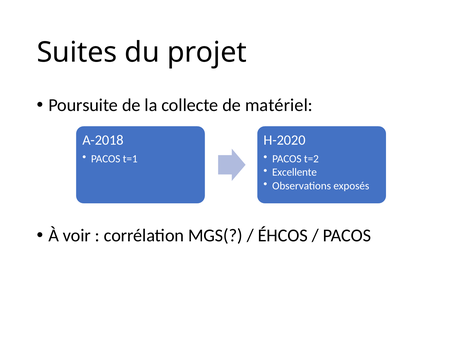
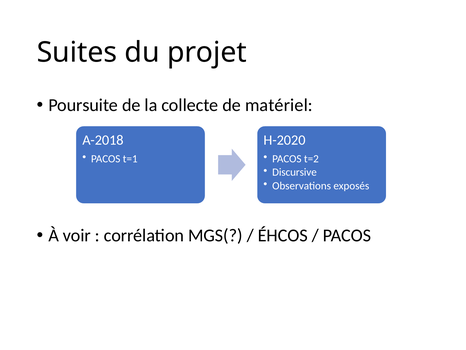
Excellente: Excellente -> Discursive
